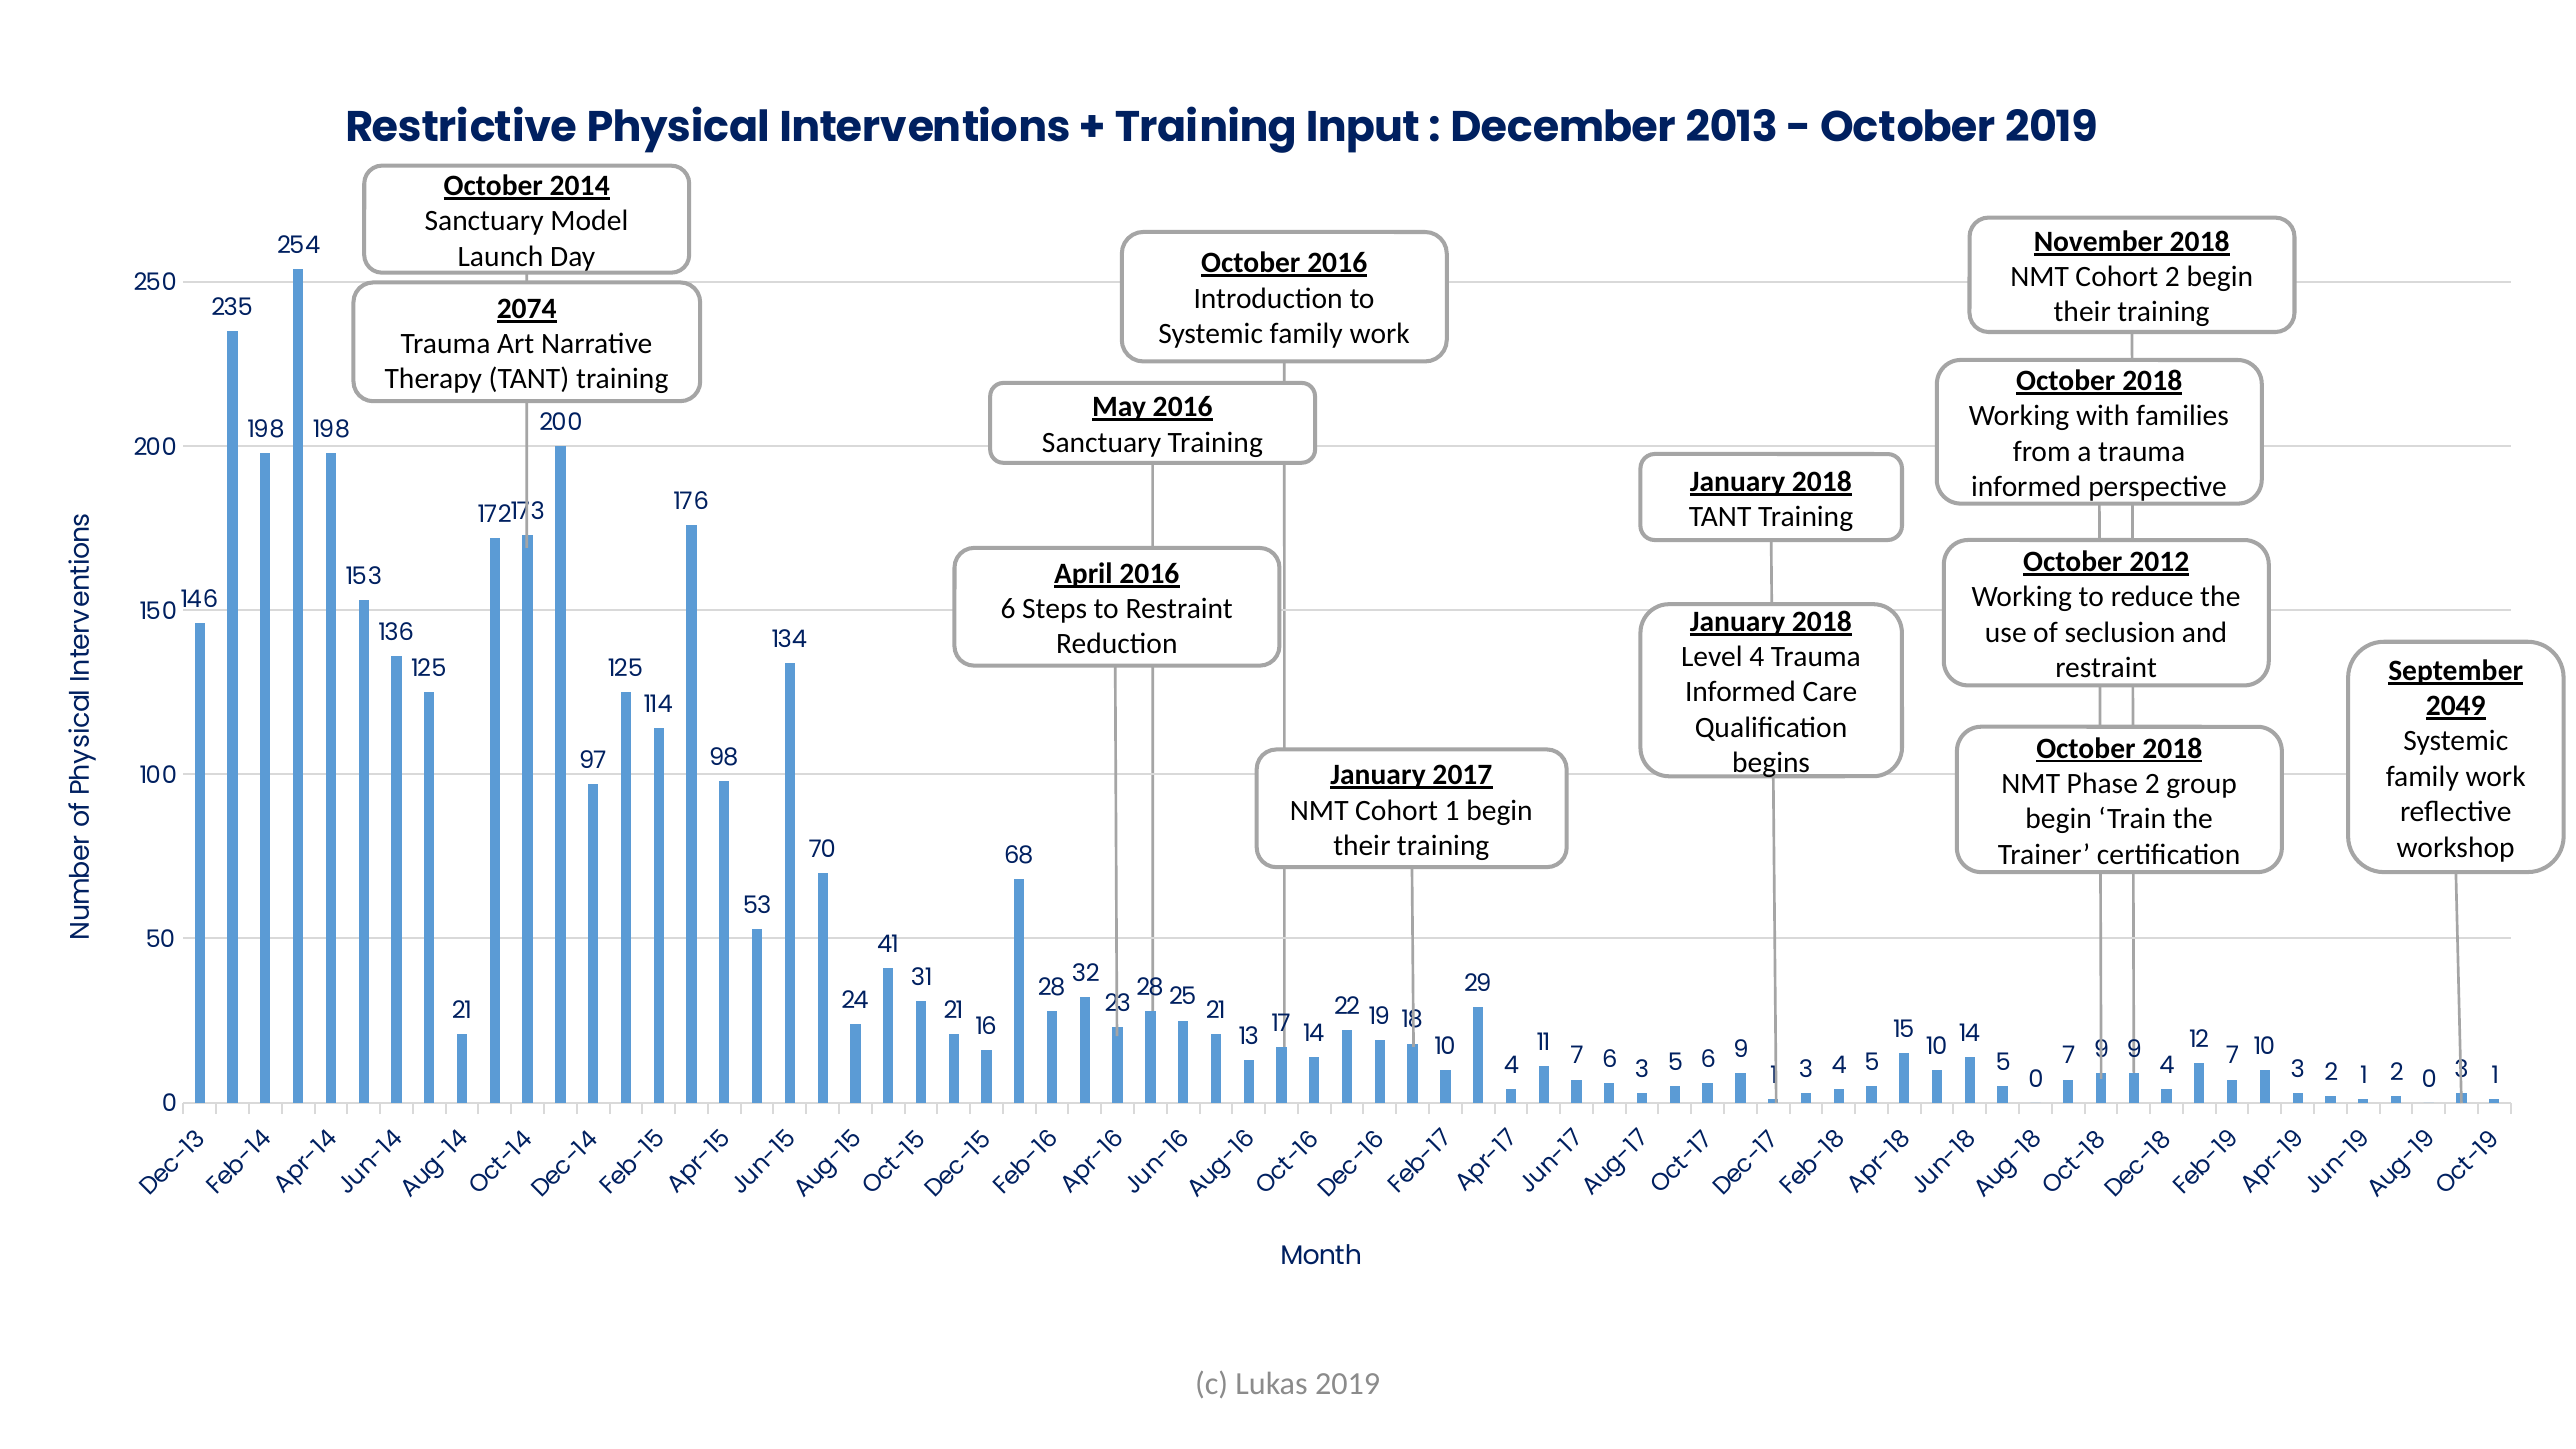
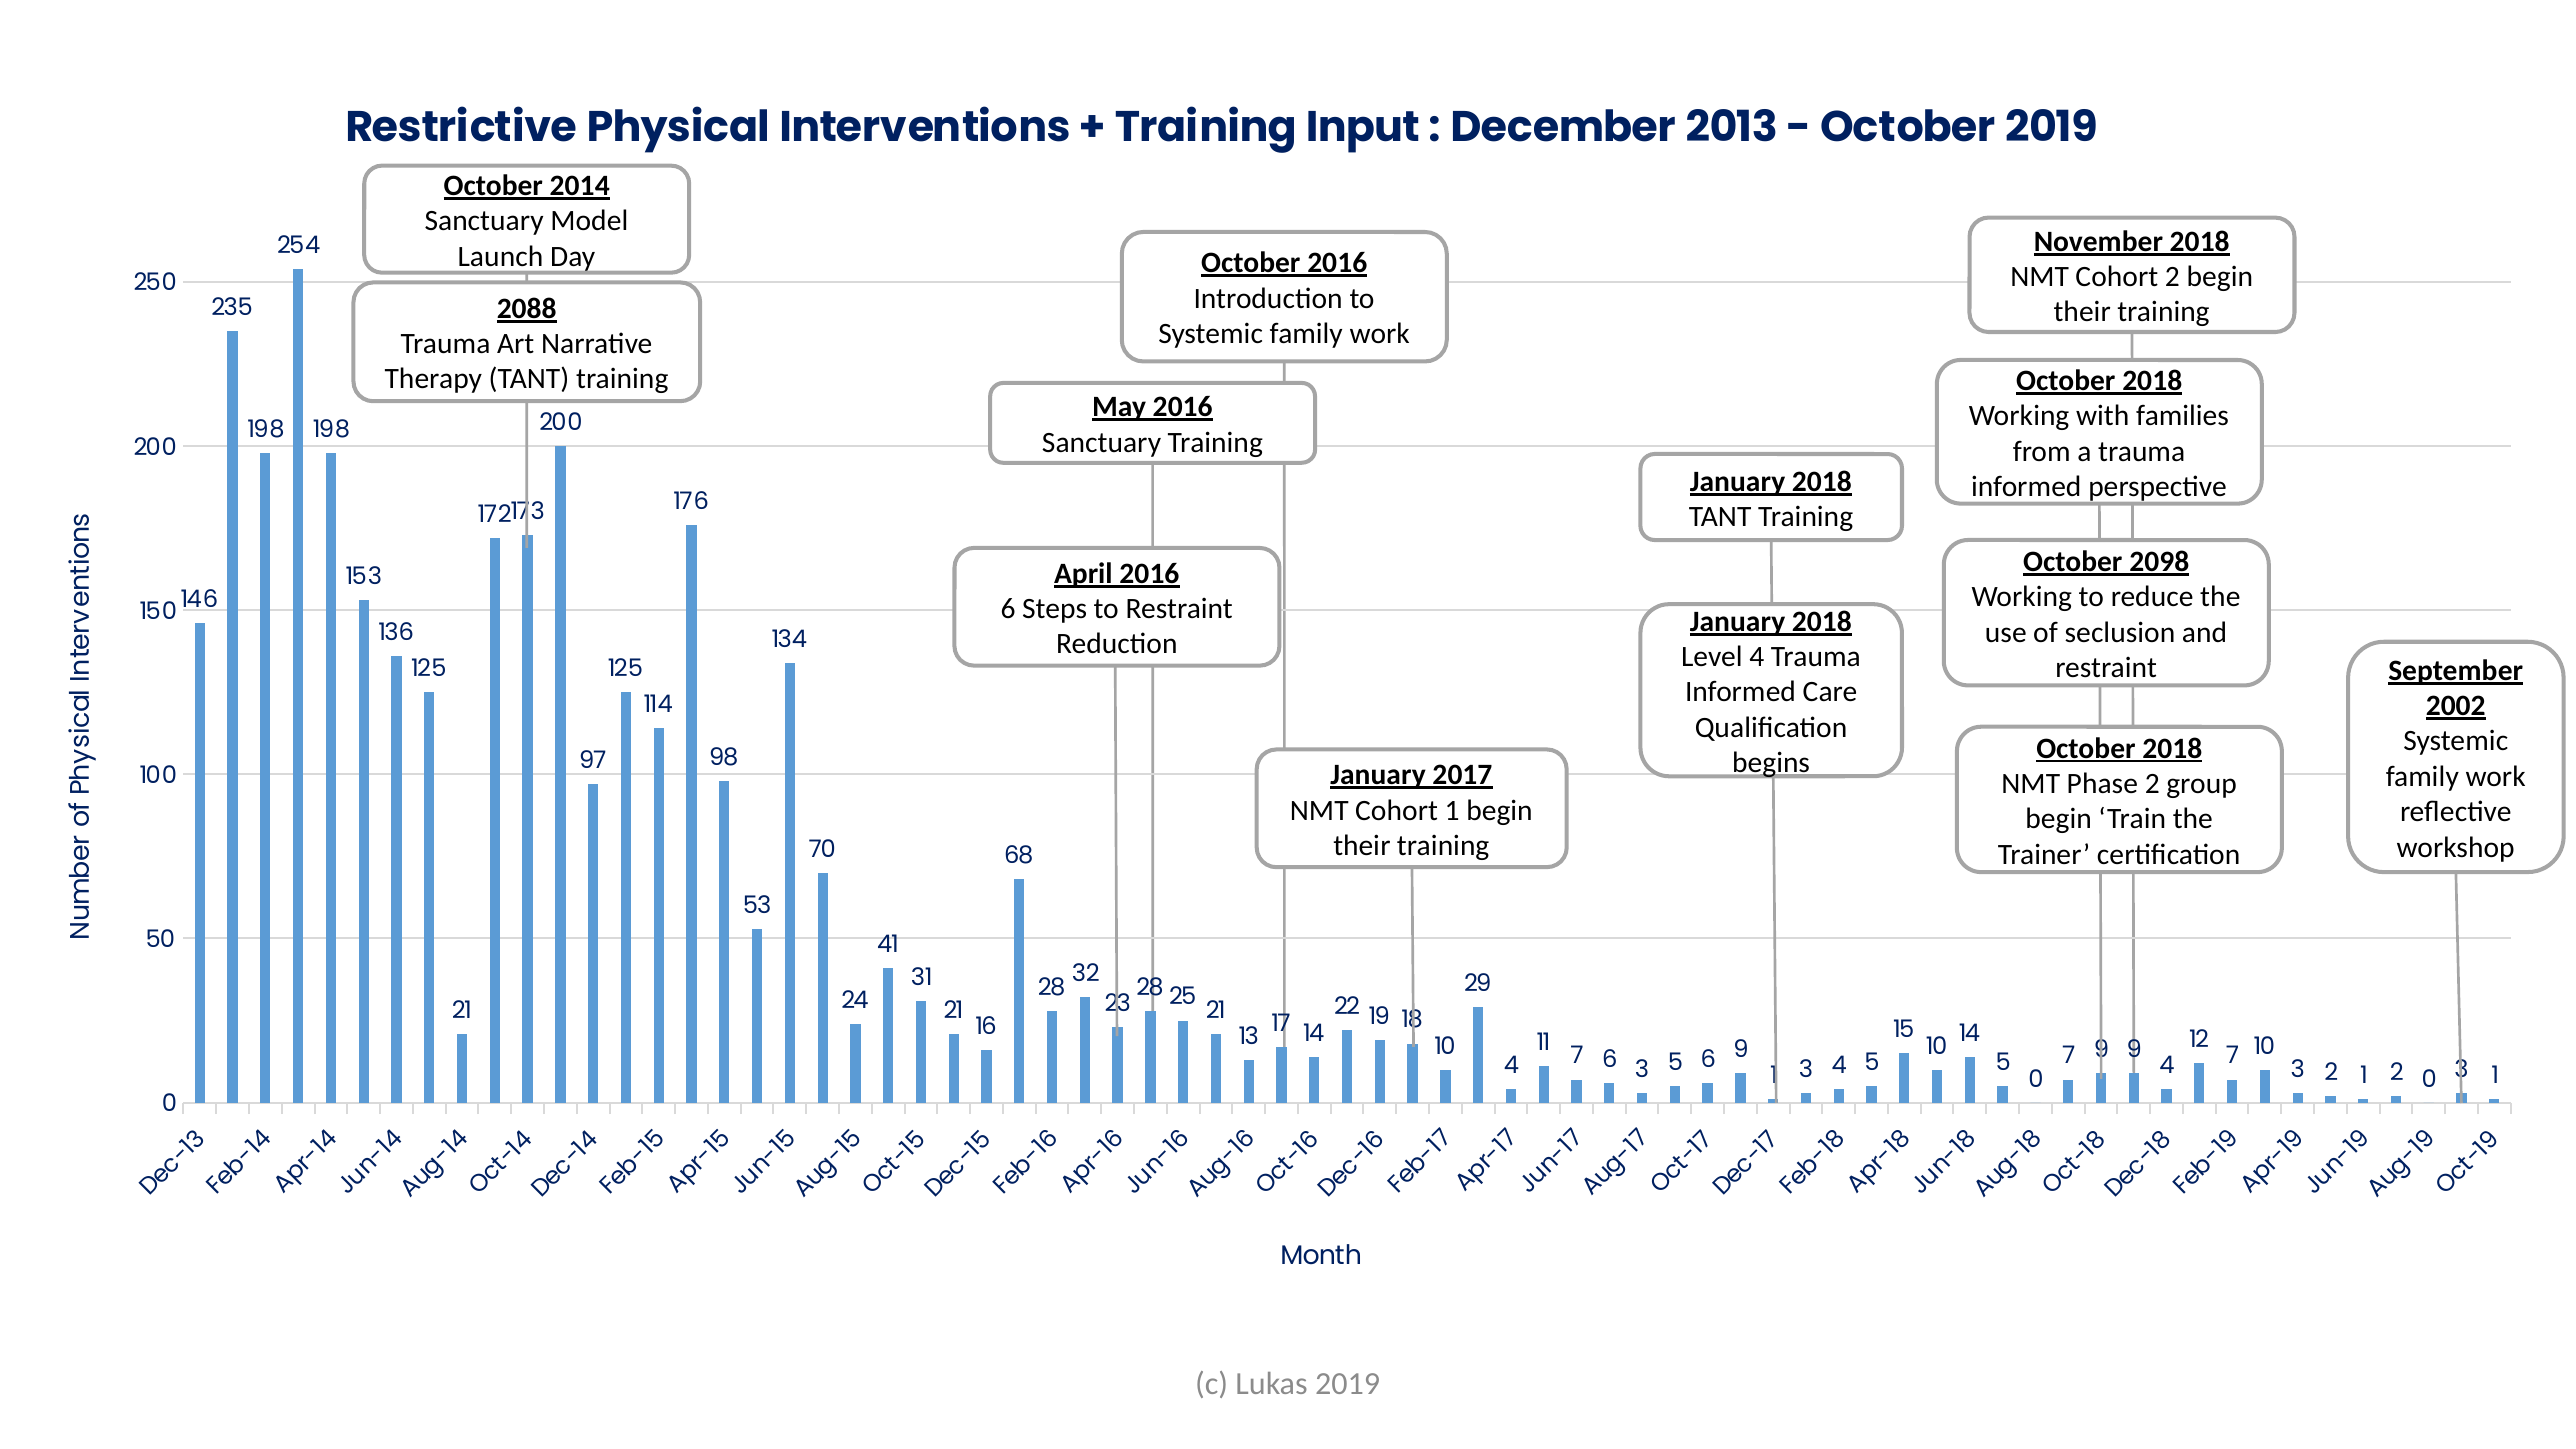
2074: 2074 -> 2088
2012: 2012 -> 2098
2049: 2049 -> 2002
